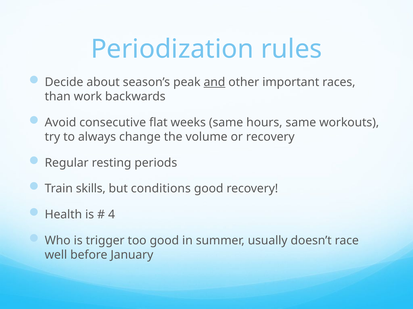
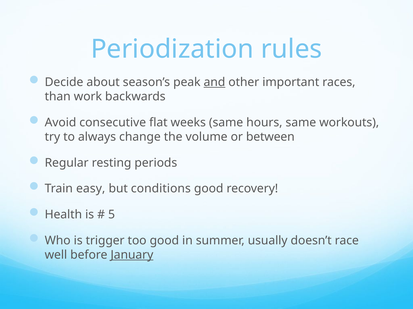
or recovery: recovery -> between
skills: skills -> easy
4: 4 -> 5
January underline: none -> present
